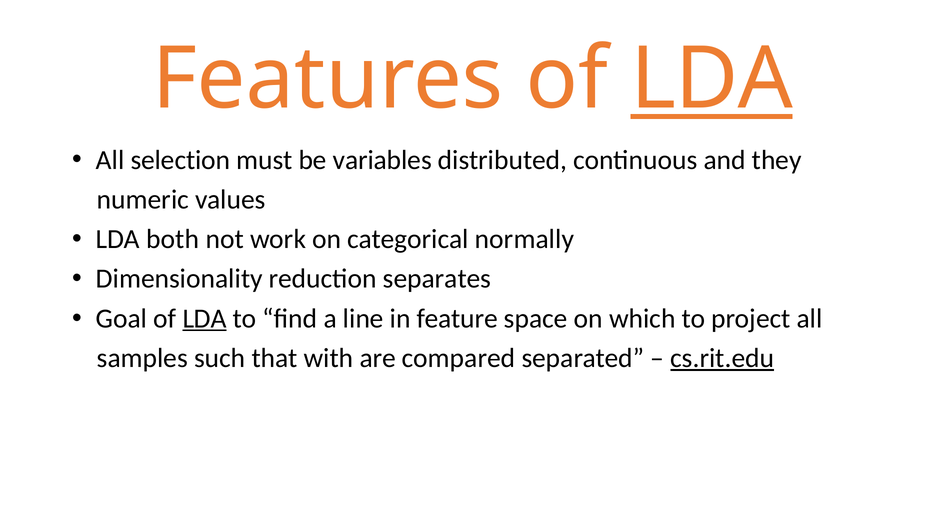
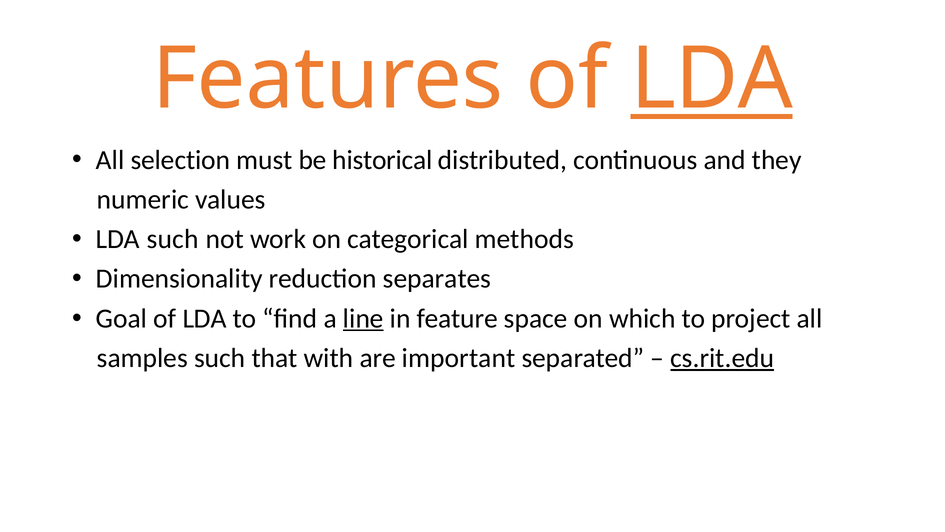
variables: variables -> historical
LDA both: both -> such
normally: normally -> methods
LDA at (205, 318) underline: present -> none
line underline: none -> present
compared: compared -> important
